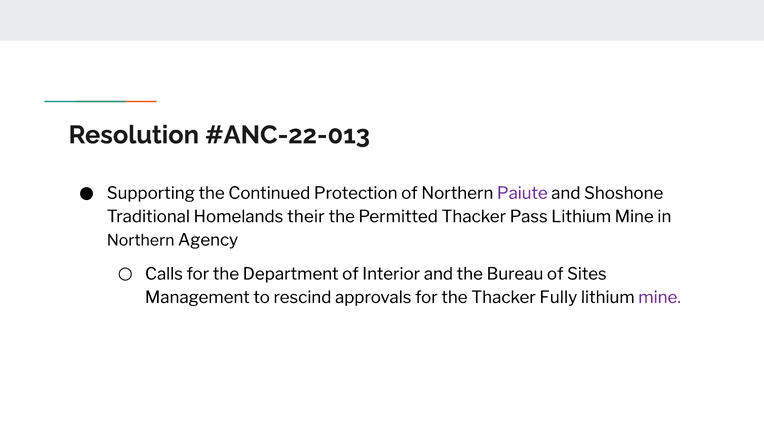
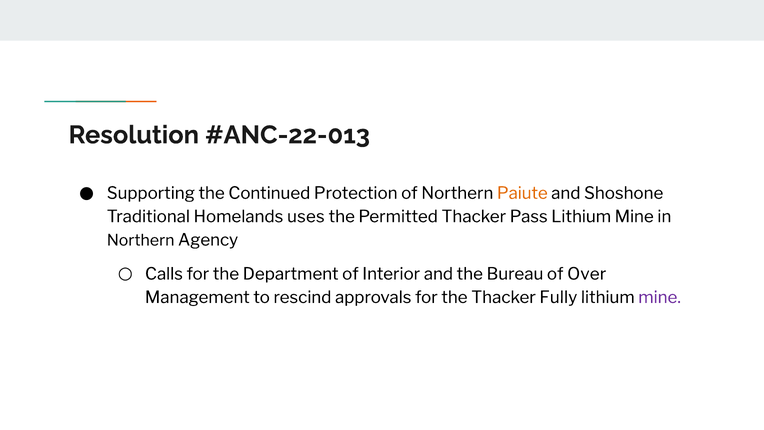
Paiute colour: purple -> orange
their: their -> uses
Sites: Sites -> Over
